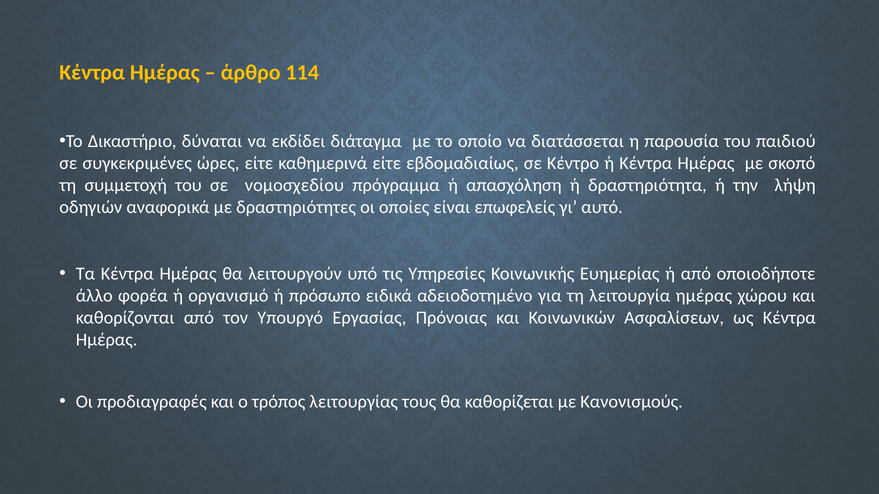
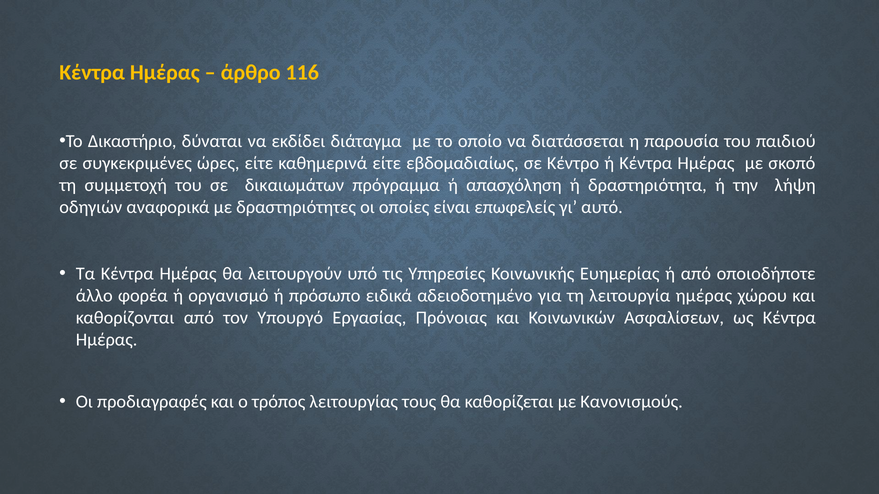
114: 114 -> 116
νομοσχεδίου: νομοσχεδίου -> δικαιωμάτων
